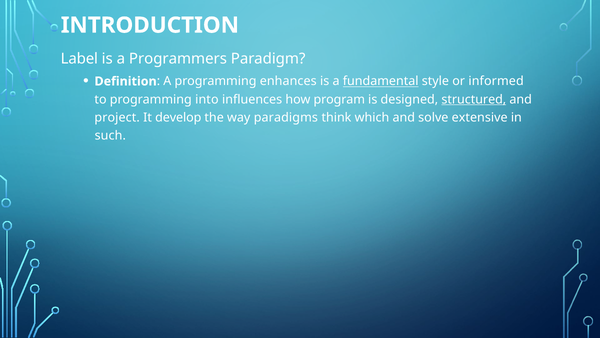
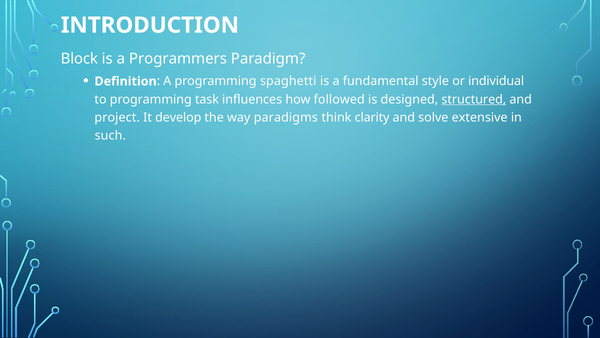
Label: Label -> Block
enhances: enhances -> spaghetti
fundamental underline: present -> none
informed: informed -> individual
into: into -> task
program: program -> followed
which: which -> clarity
